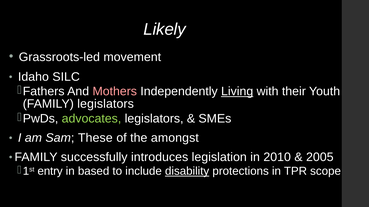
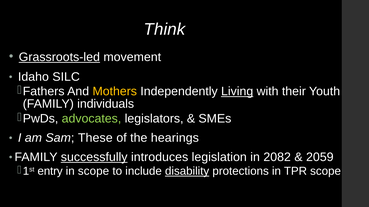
Likely: Likely -> Think
Grassroots-led underline: none -> present
Mothers colour: pink -> yellow
FAMILY legislators: legislators -> individuals
amongst: amongst -> hearings
successfully underline: none -> present
2010: 2010 -> 2082
2005: 2005 -> 2059
in based: based -> scope
